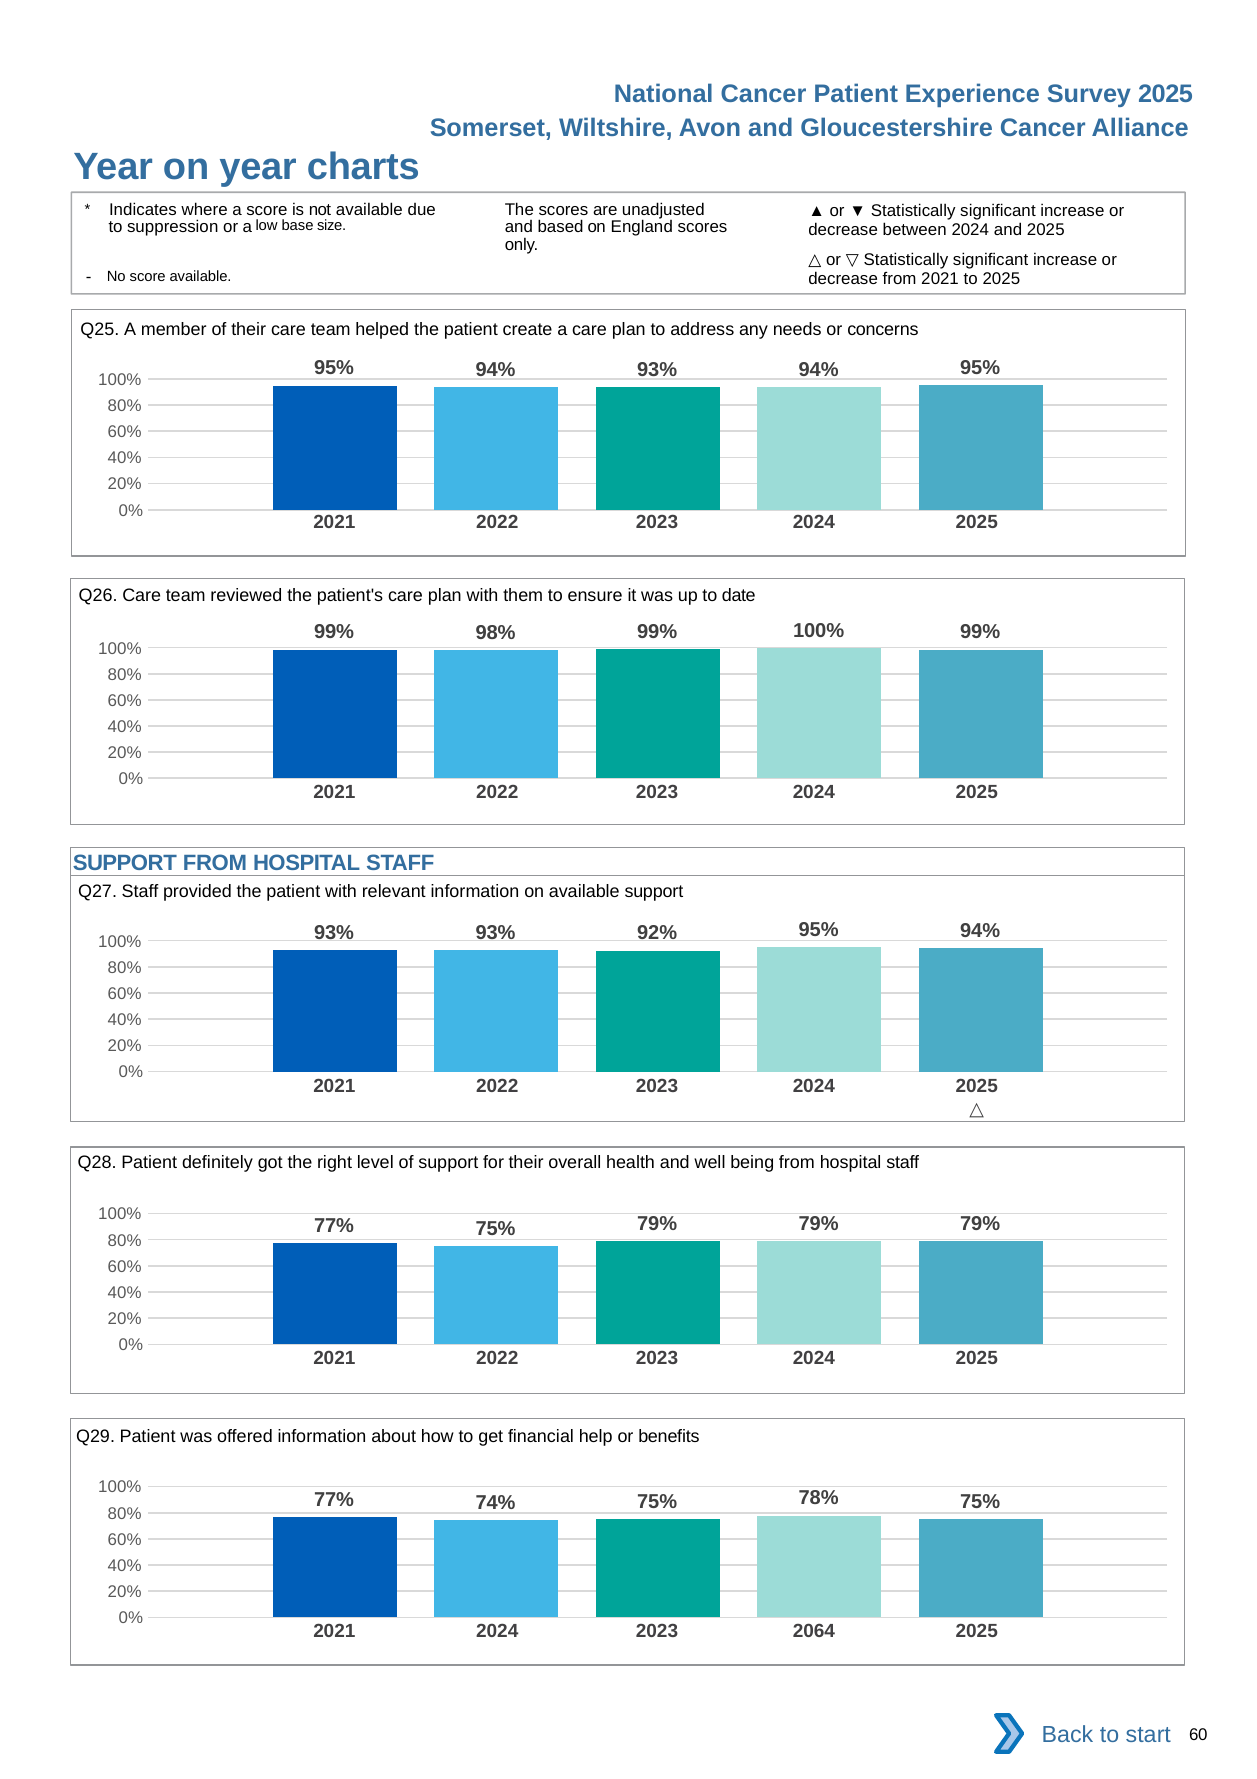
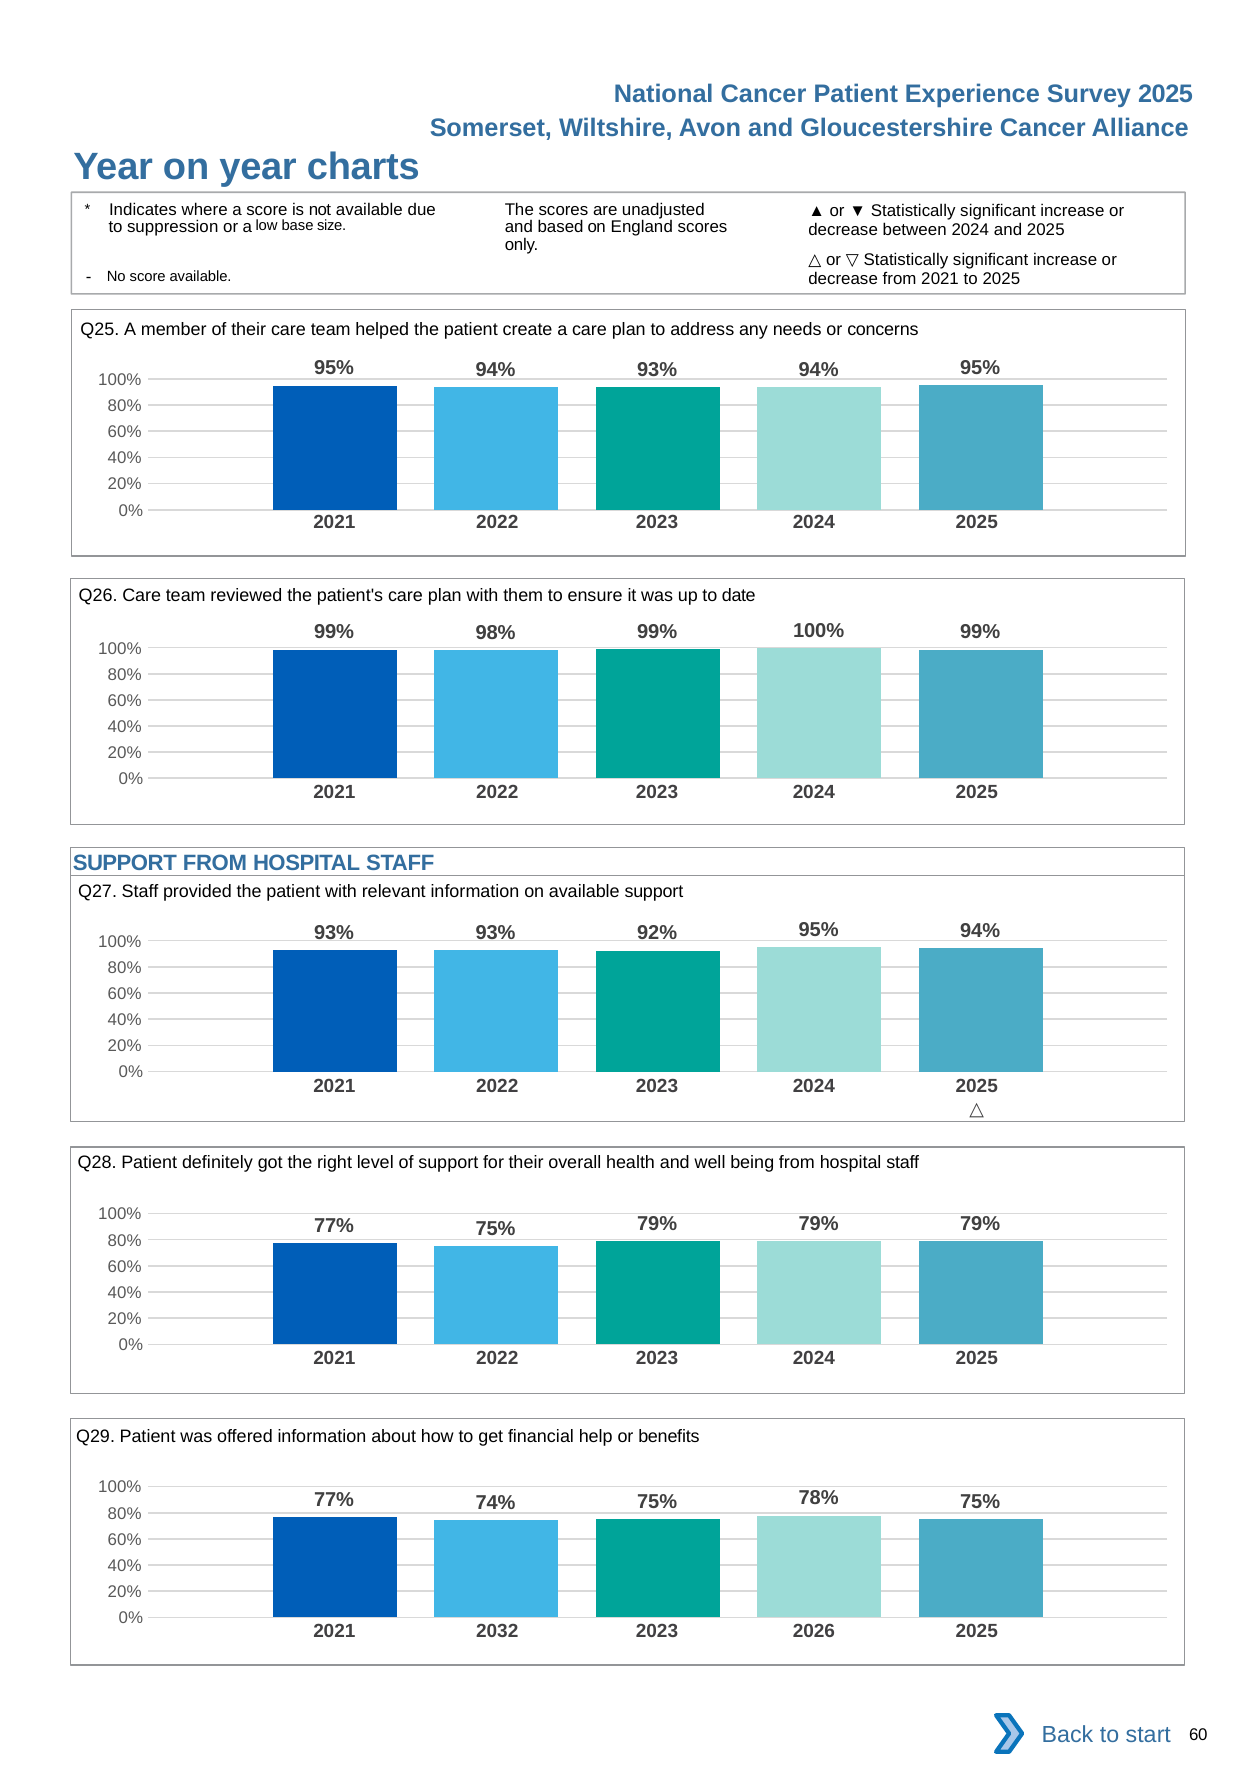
2021 2024: 2024 -> 2032
2064: 2064 -> 2026
